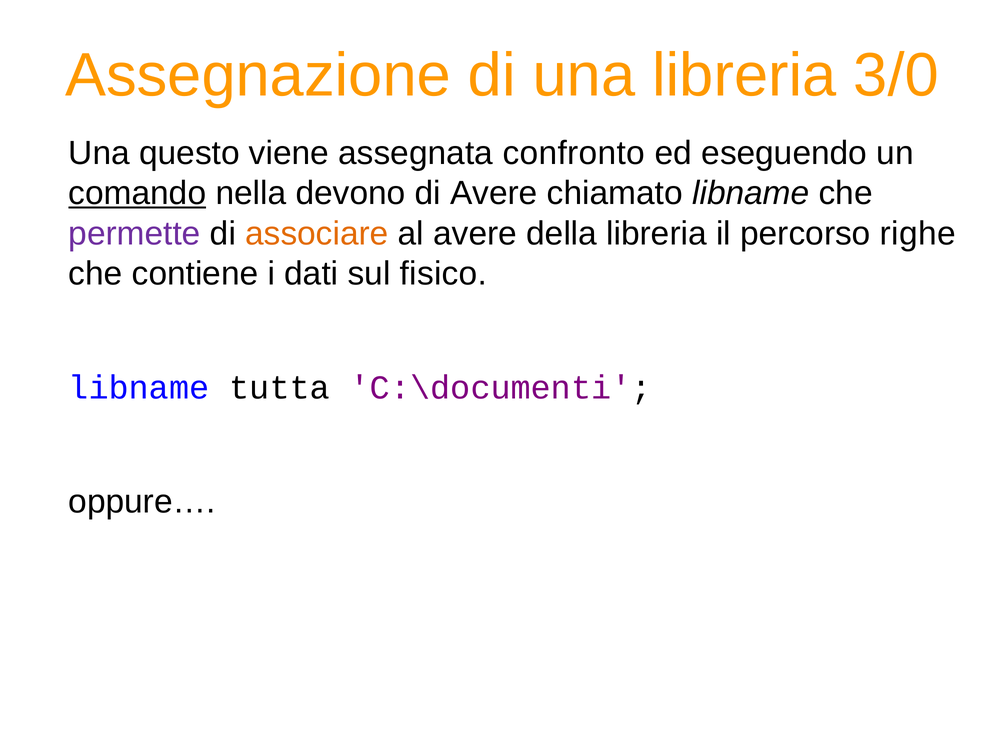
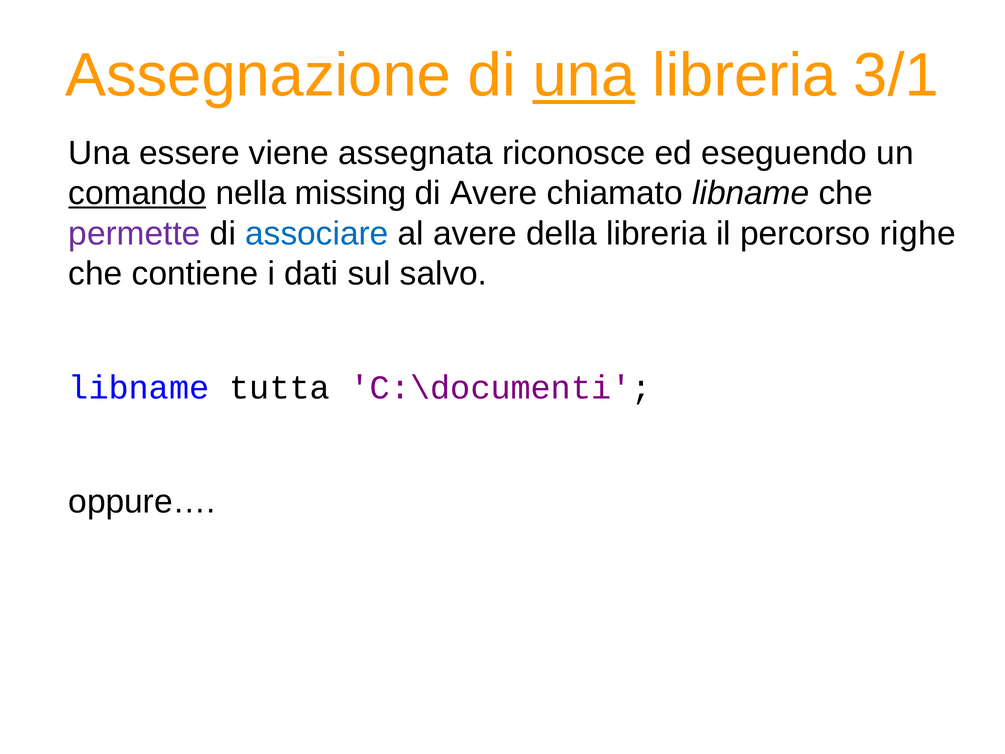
una at (584, 75) underline: none -> present
3/0: 3/0 -> 3/1
questo: questo -> essere
confronto: confronto -> riconosce
devono: devono -> missing
associare colour: orange -> blue
fisico: fisico -> salvo
